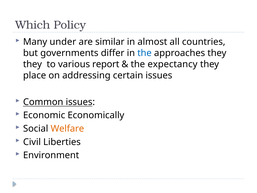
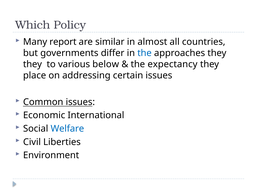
under: under -> report
report: report -> below
Economically: Economically -> International
Welfare colour: orange -> blue
